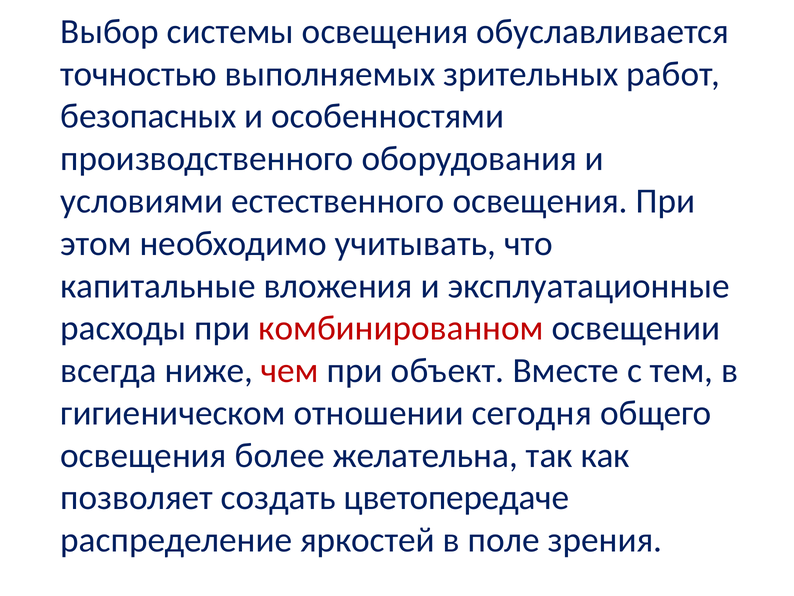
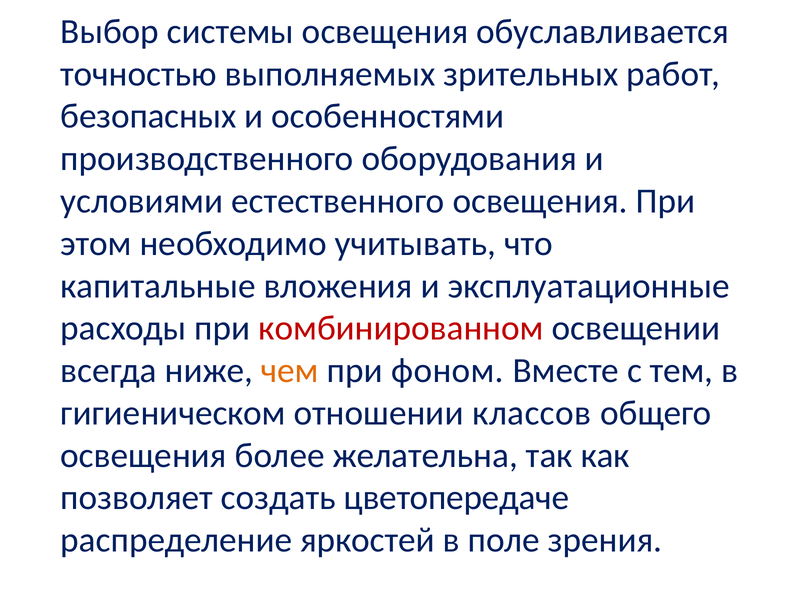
чем colour: red -> orange
объект: объект -> фоном
сегодня: сегодня -> классов
